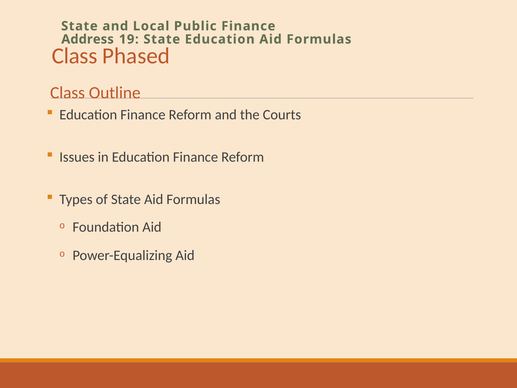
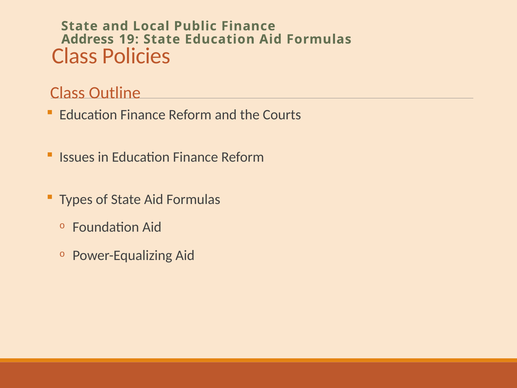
Phased: Phased -> Policies
